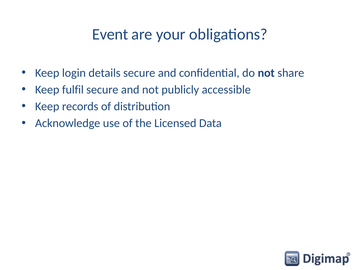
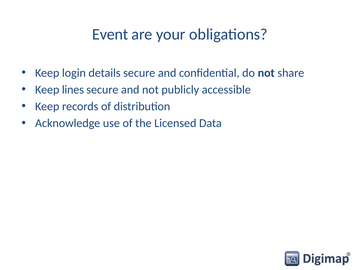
fulfil: fulfil -> lines
